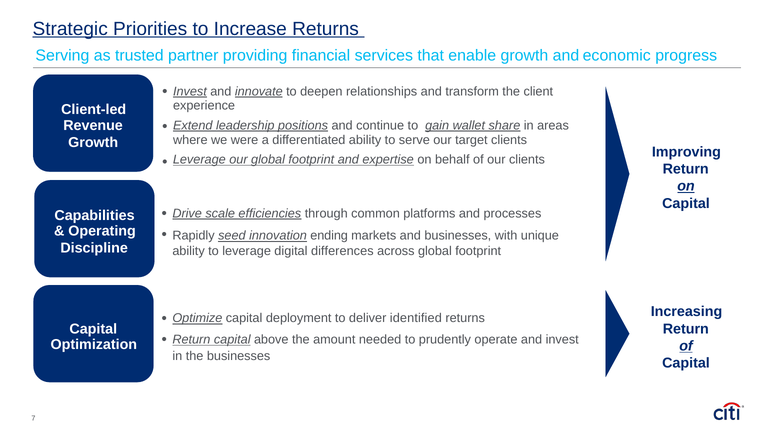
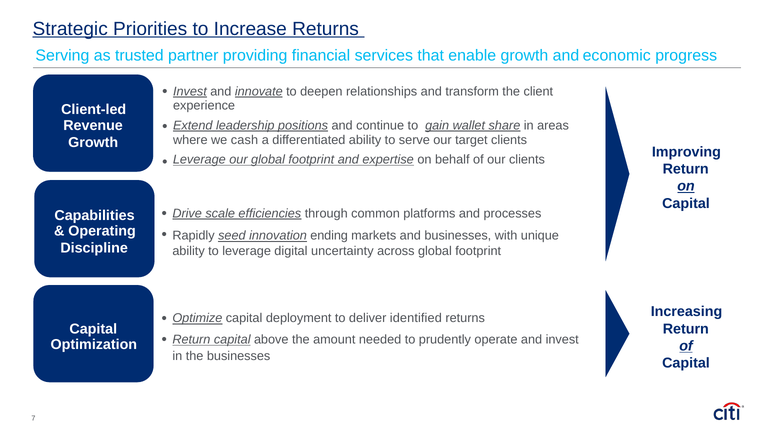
were: were -> cash
differences: differences -> uncertainty
